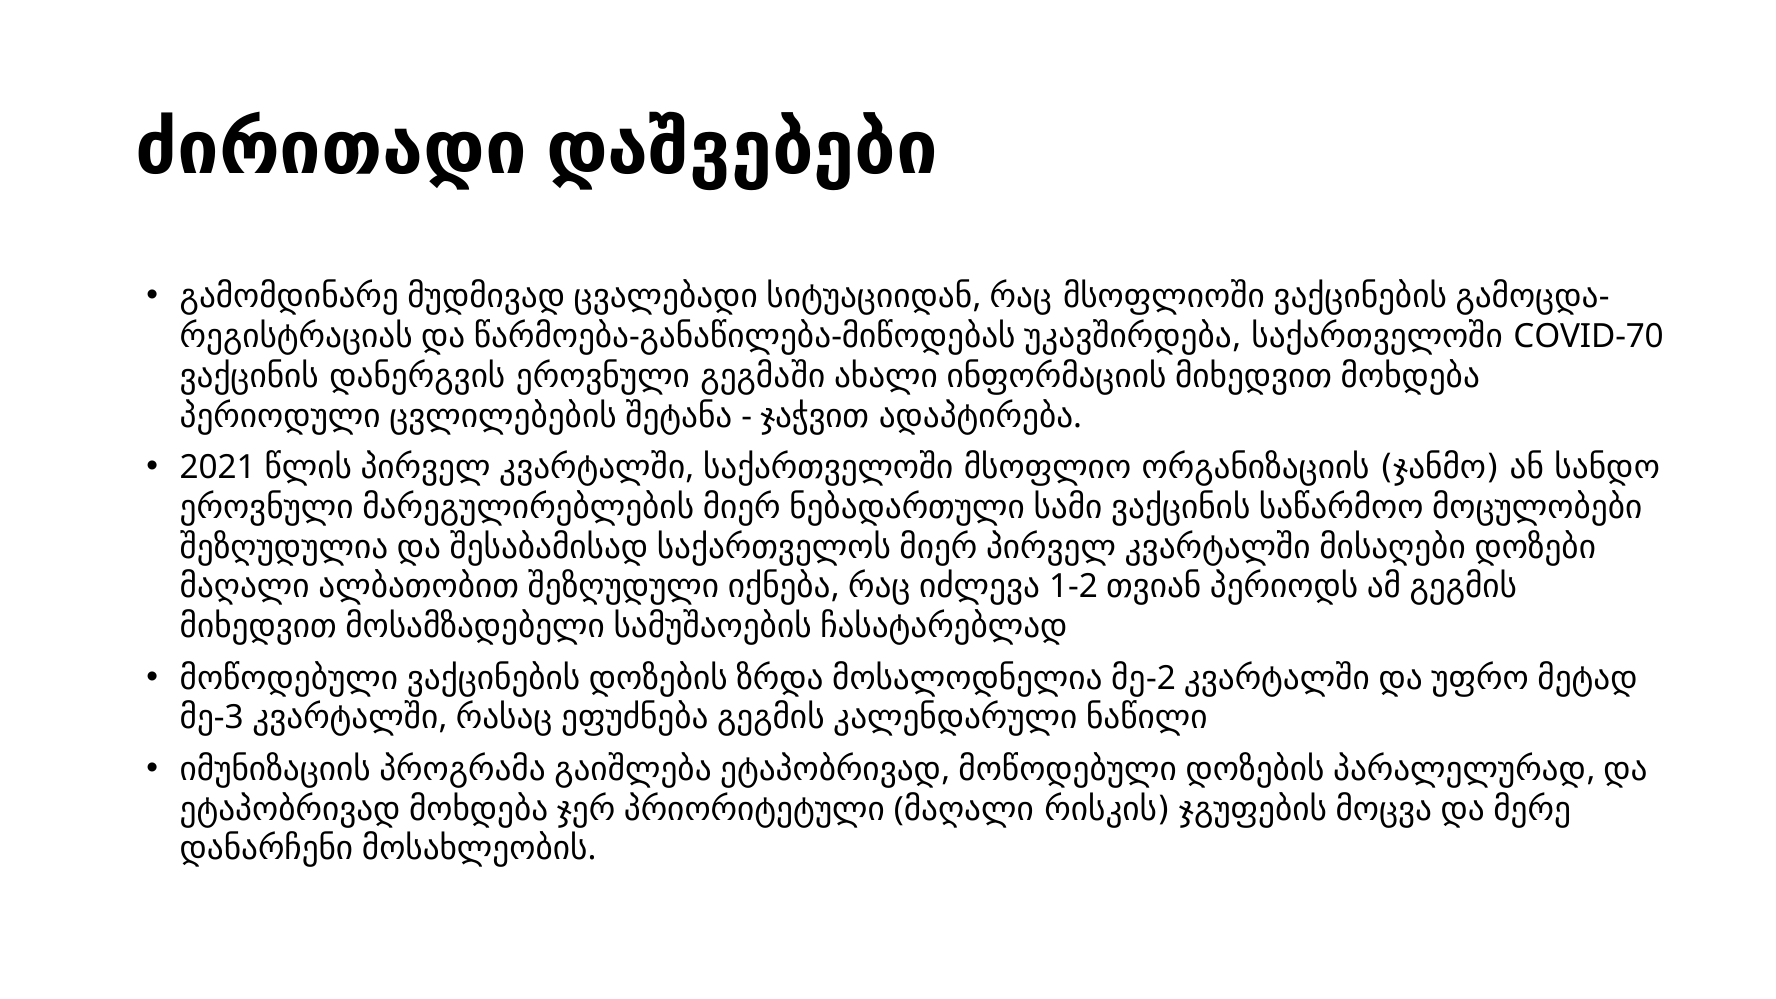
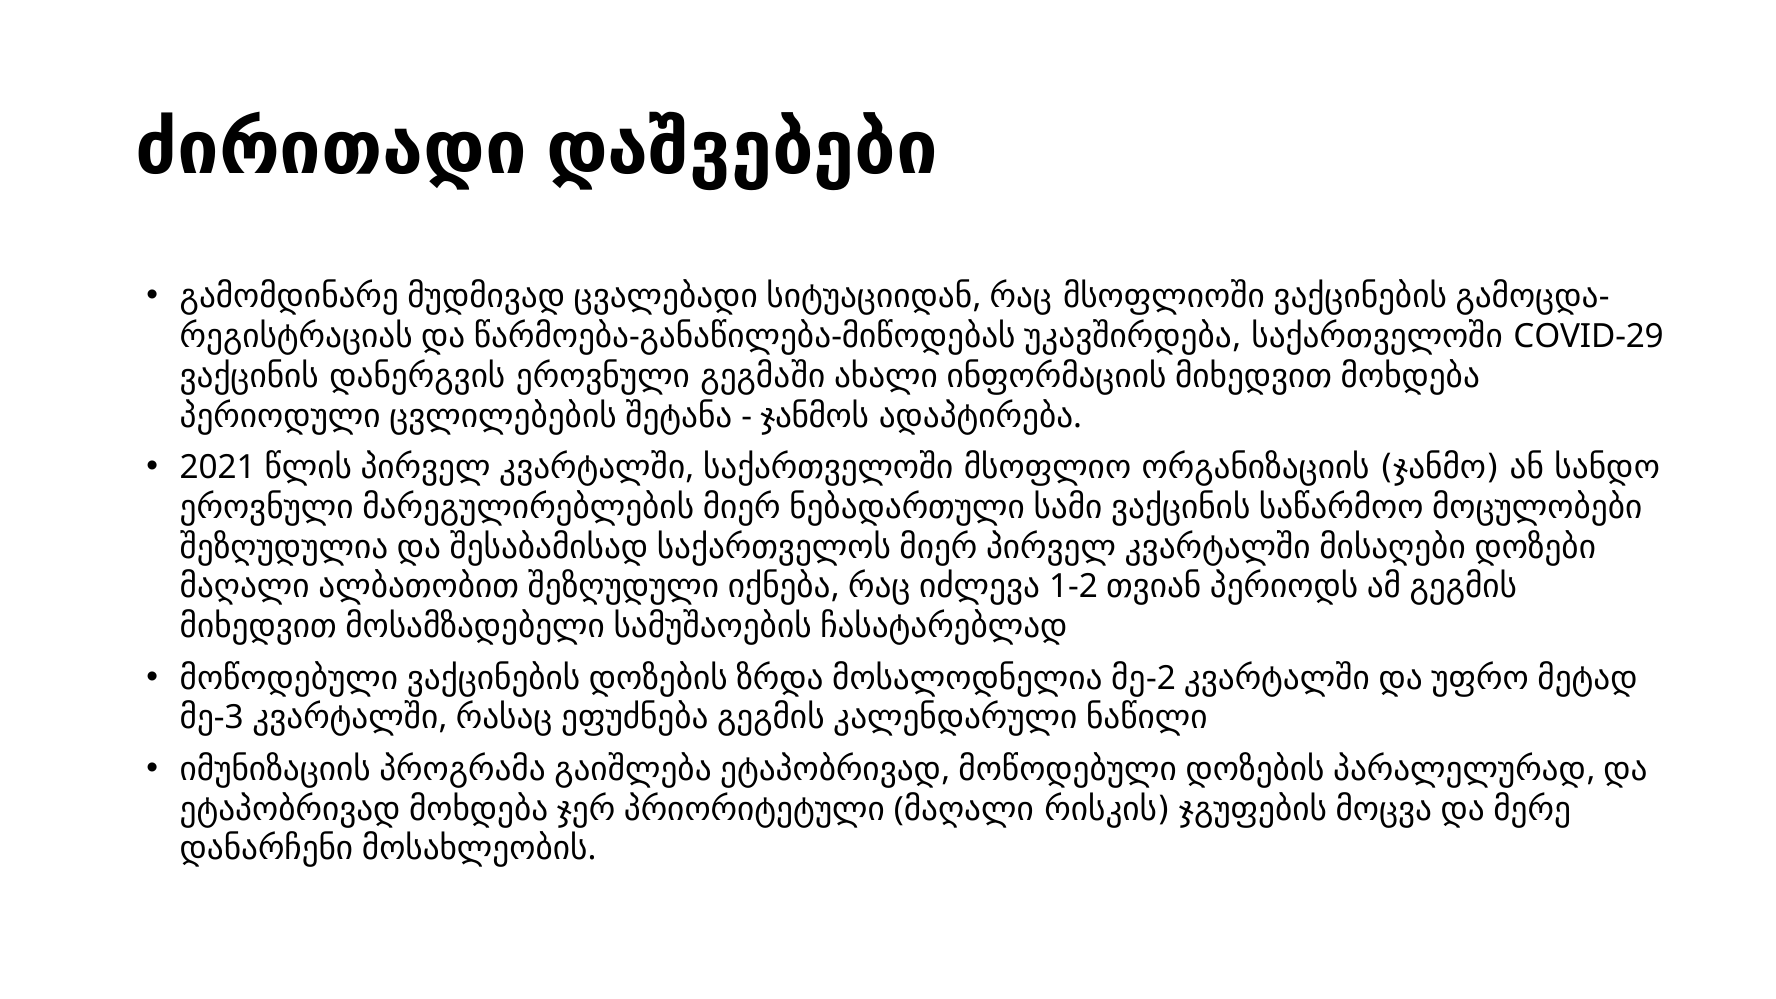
COVID-70: COVID-70 -> COVID-29
ჯაჭვით: ჯაჭვით -> ჯანმოს
